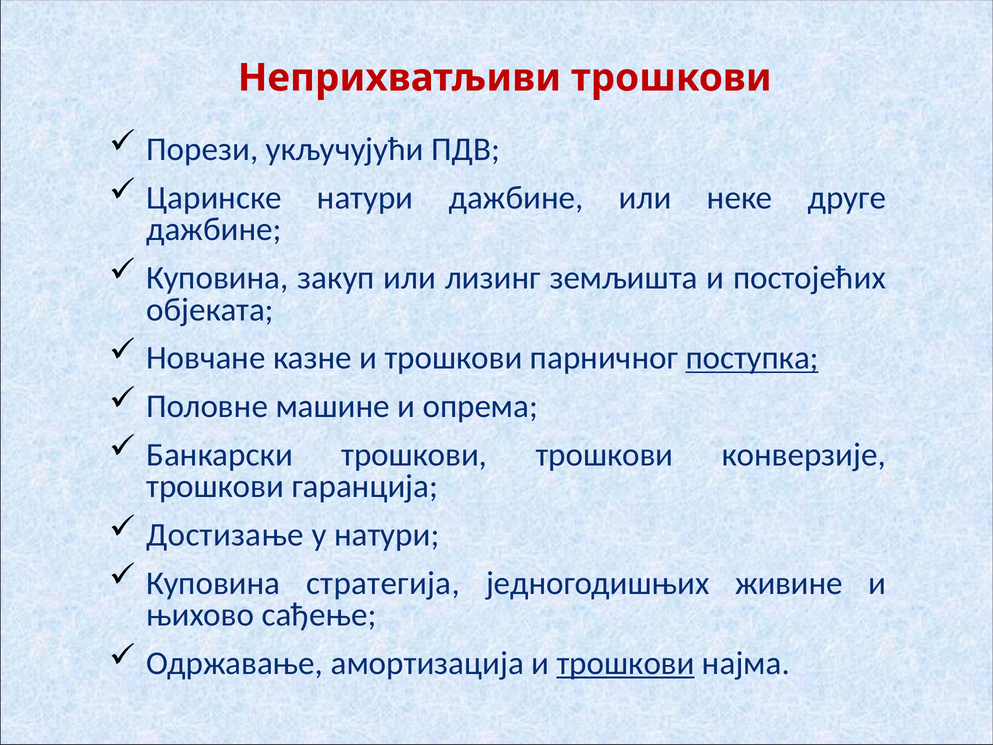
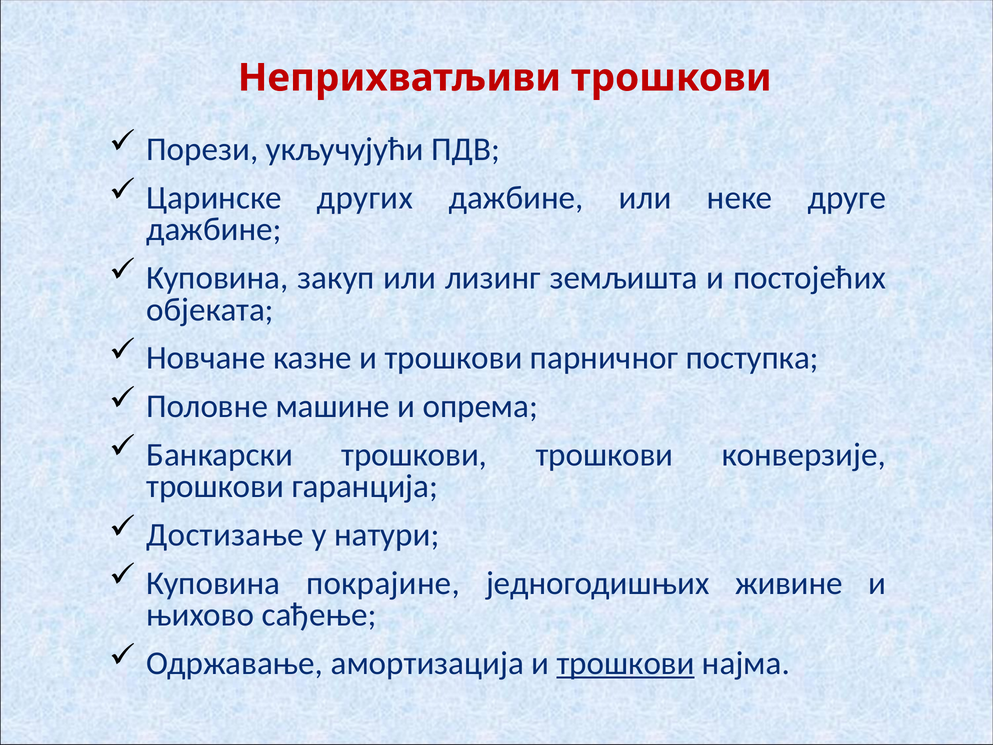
Царинске натури: натури -> других
поступка underline: present -> none
стратегија: стратегија -> покрајине
